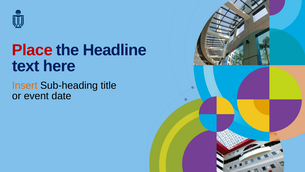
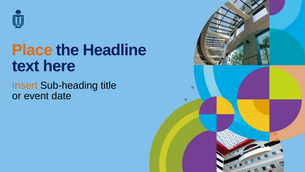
Place colour: red -> orange
